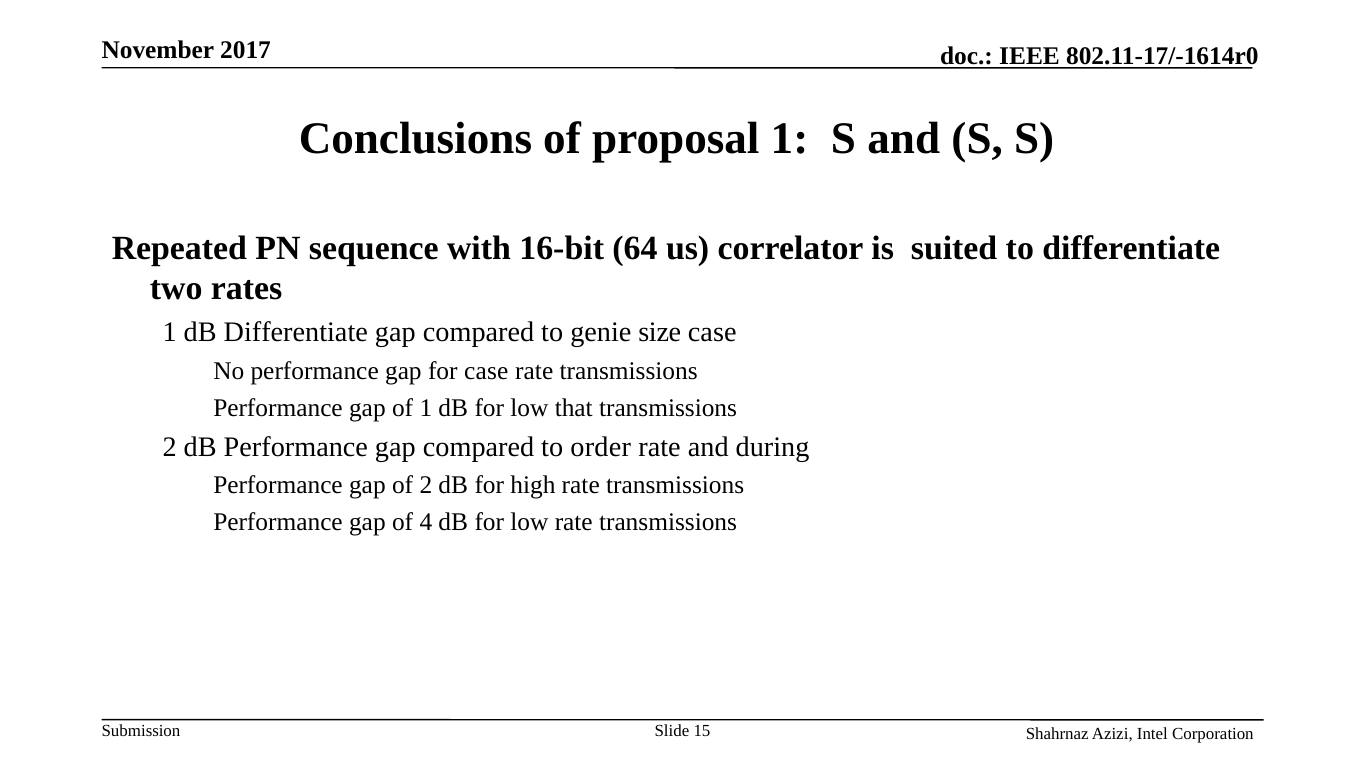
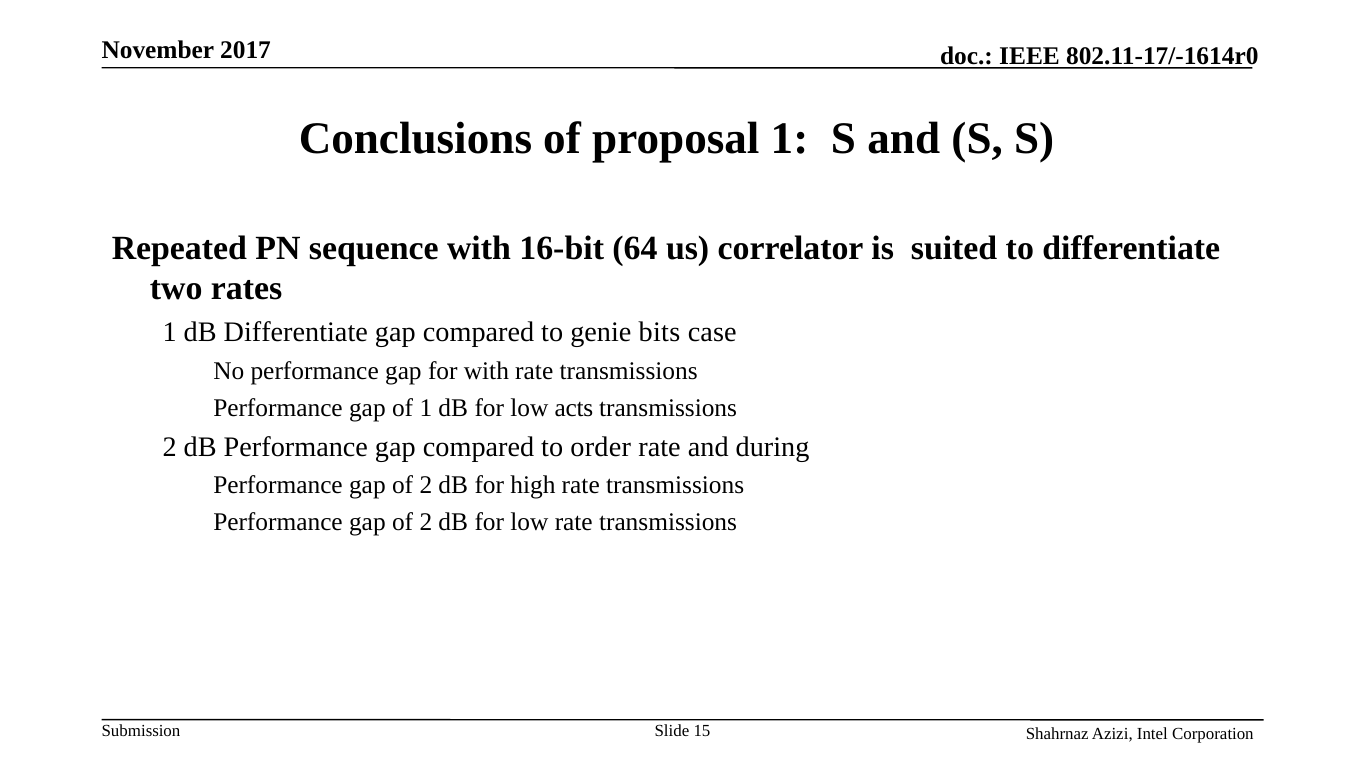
size: size -> bits
for case: case -> with
that: that -> acts
4 at (426, 522): 4 -> 2
